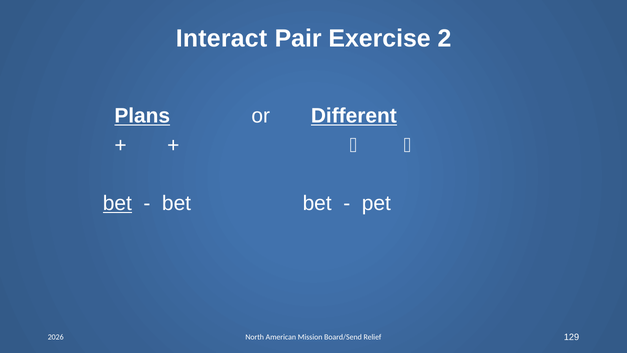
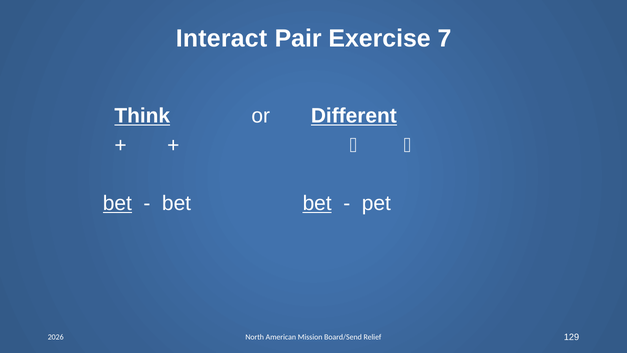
2: 2 -> 7
Plans: Plans -> Think
bet at (317, 203) underline: none -> present
